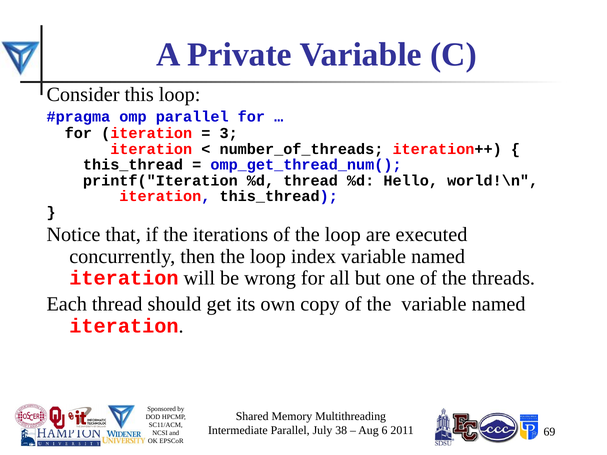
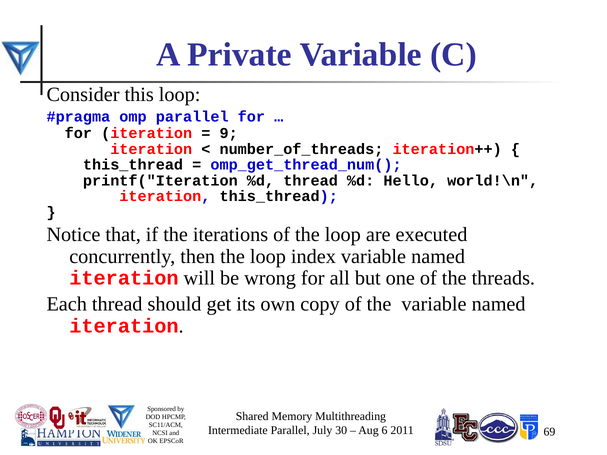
3: 3 -> 9
38: 38 -> 30
